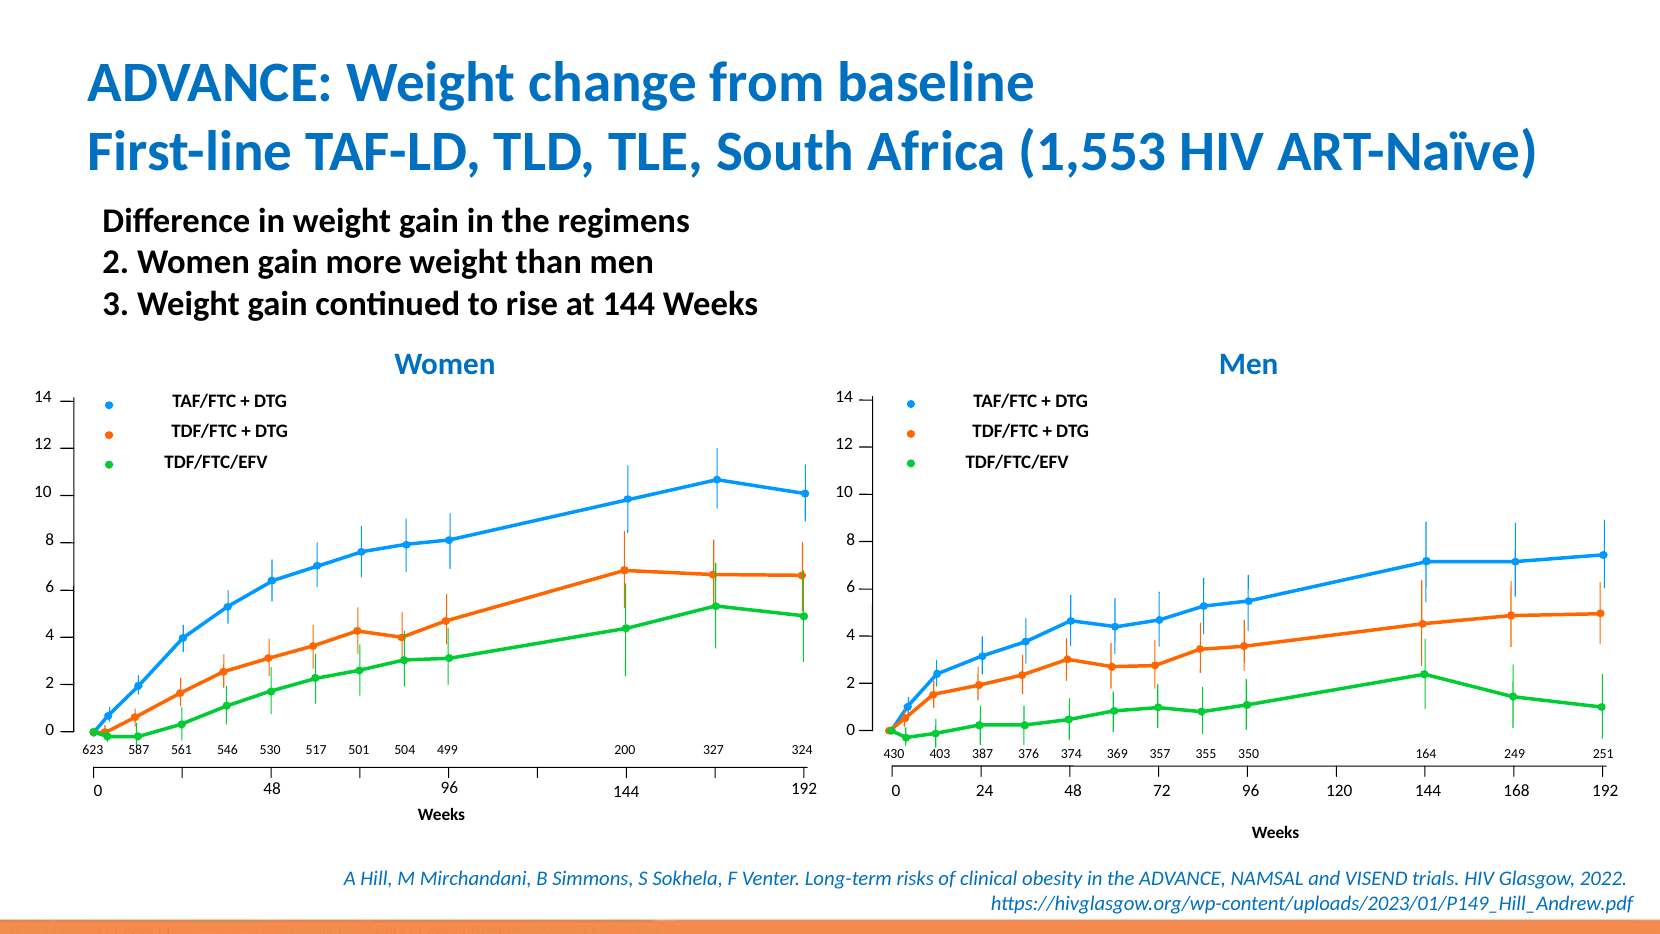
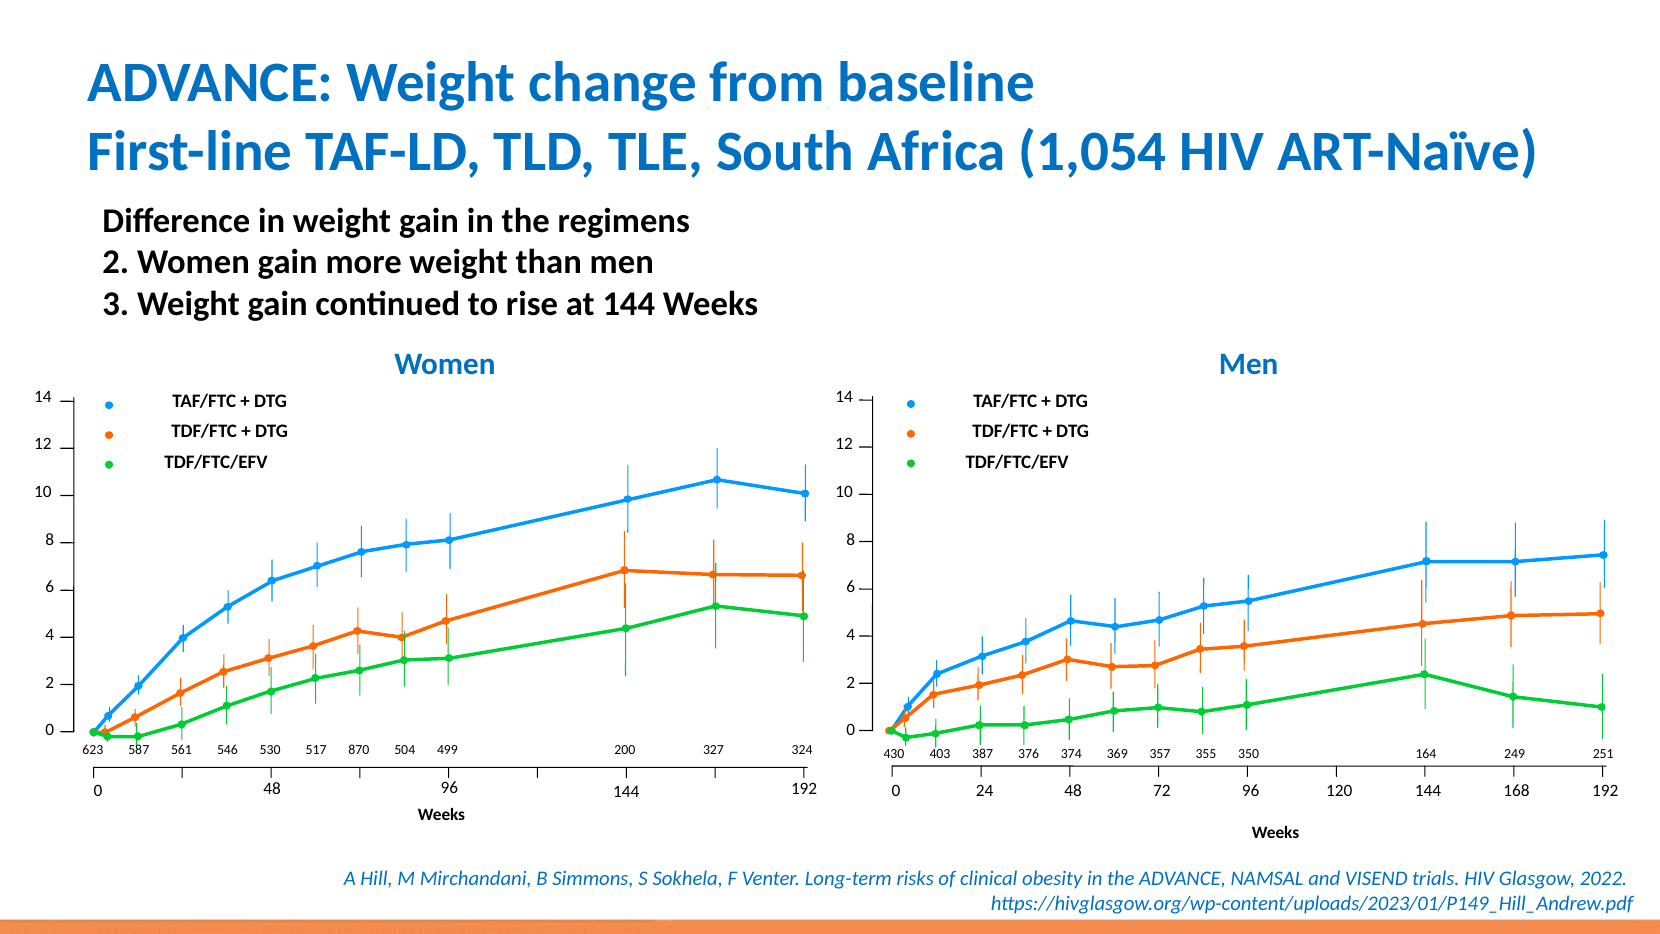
1,553: 1,553 -> 1,054
501: 501 -> 870
